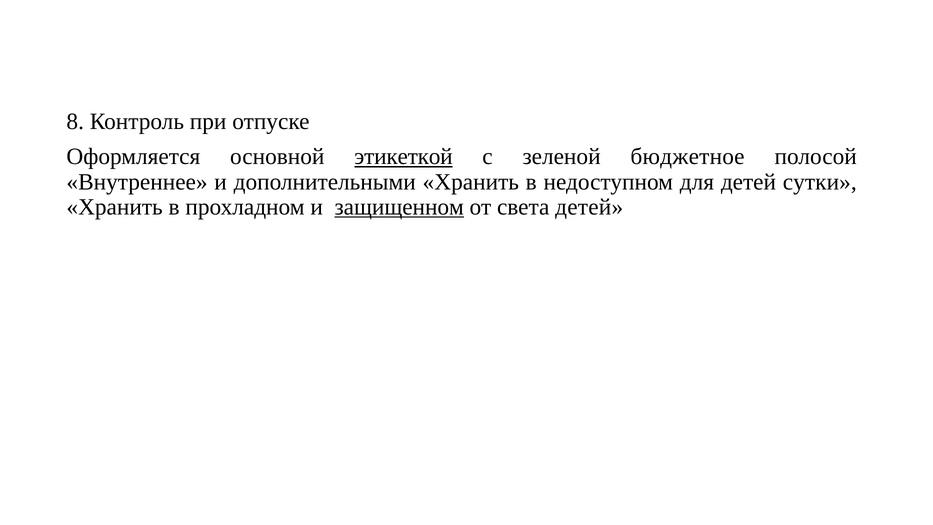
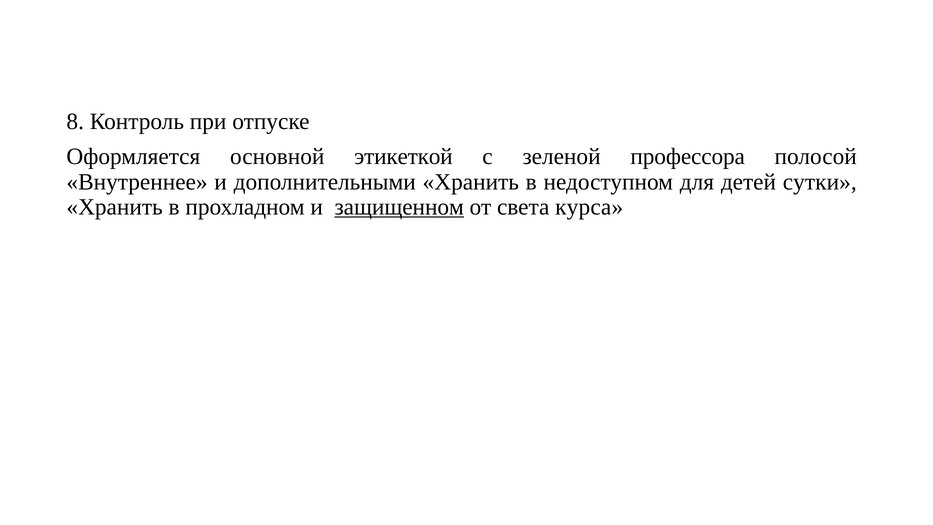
этикеткой underline: present -> none
бюджетное: бюджетное -> профессора
света детей: детей -> курса
